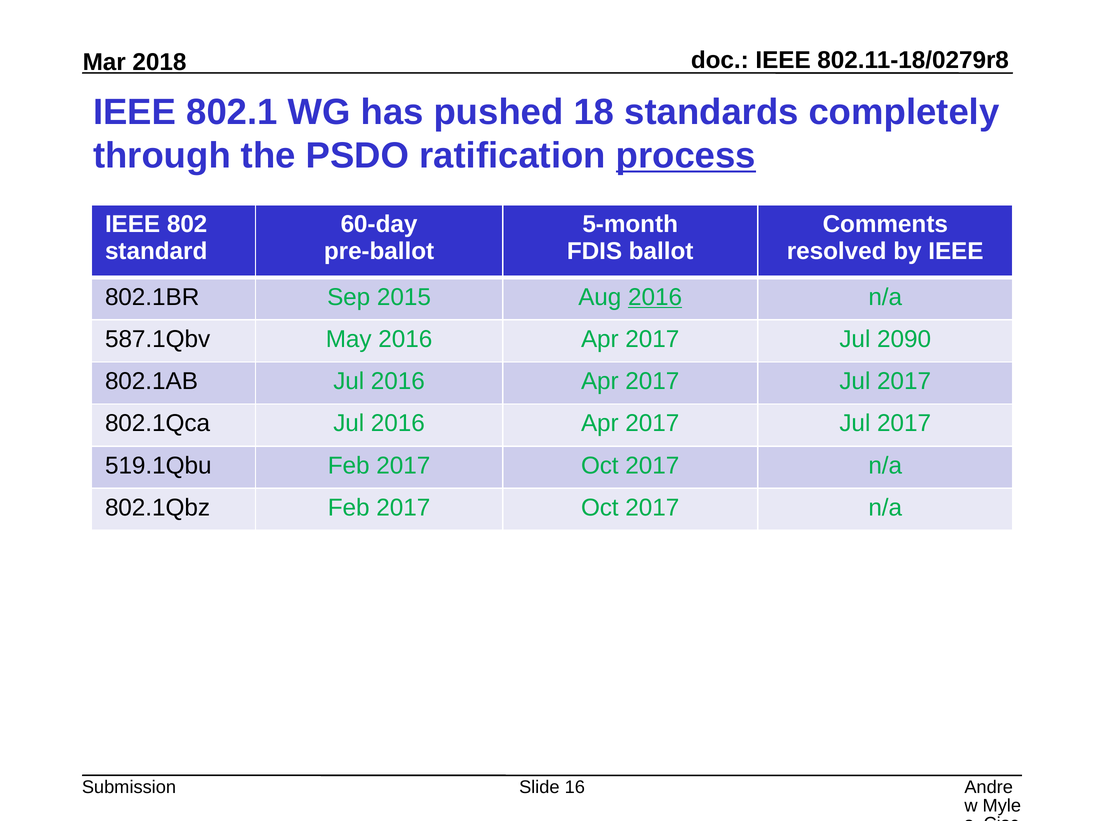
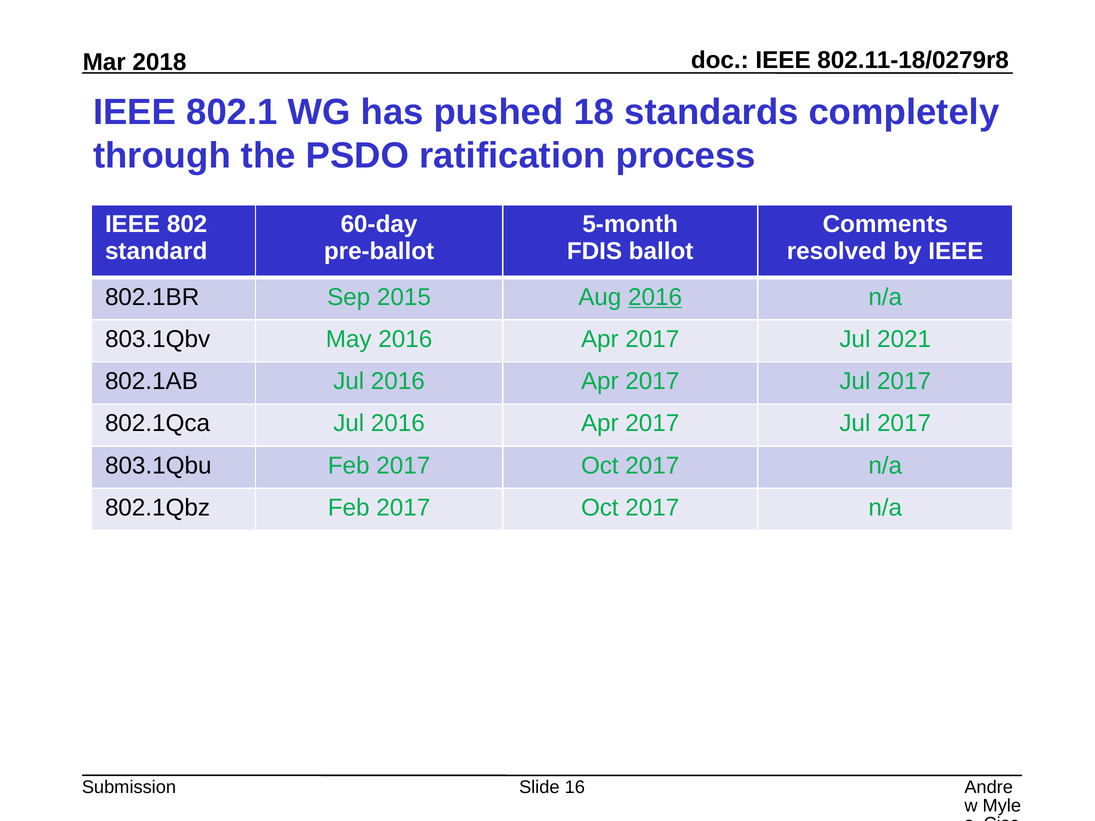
process underline: present -> none
587.1Qbv: 587.1Qbv -> 803.1Qbv
2090: 2090 -> 2021
519.1Qbu: 519.1Qbu -> 803.1Qbu
